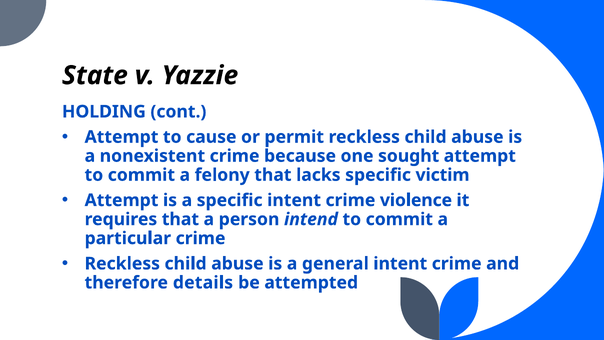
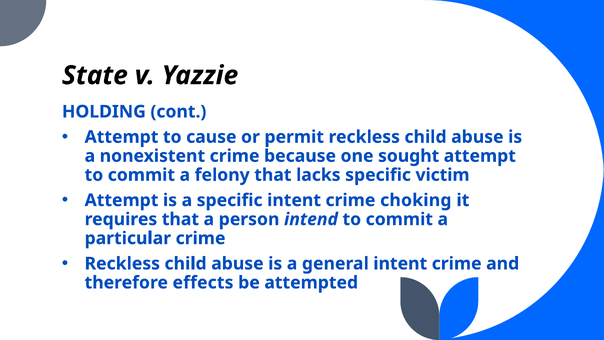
violence: violence -> choking
details: details -> effects
